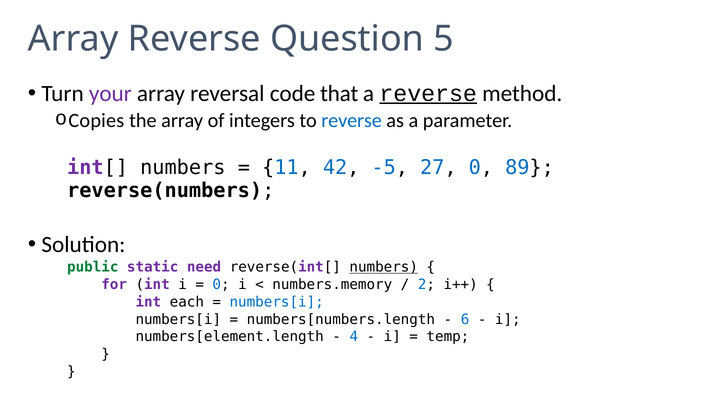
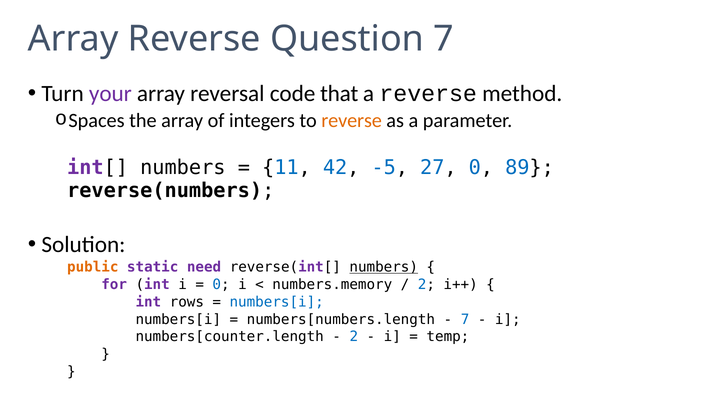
Question 5: 5 -> 7
reverse at (428, 93) underline: present -> none
Copies: Copies -> Spaces
reverse at (352, 121) colour: blue -> orange
public colour: green -> orange
each: each -> rows
6 at (465, 319): 6 -> 7
numbers[element.length: numbers[element.length -> numbers[counter.length
4 at (354, 337): 4 -> 2
